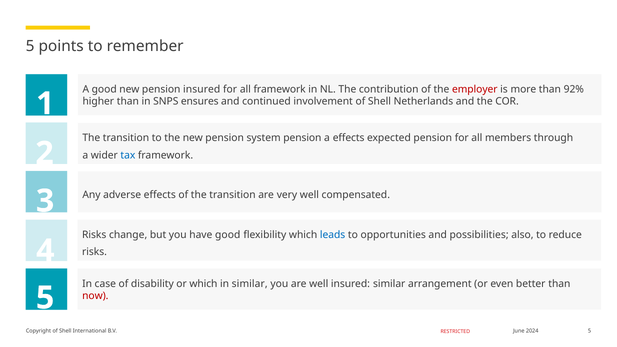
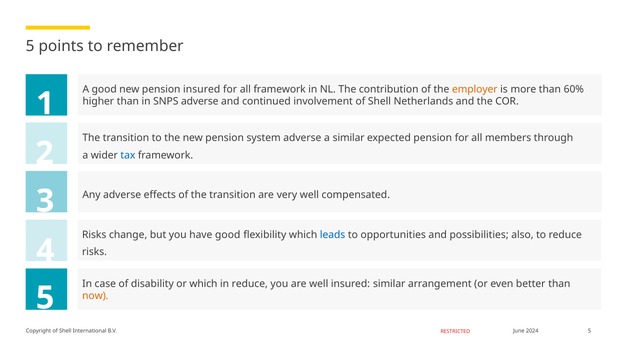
employer colour: red -> orange
92%: 92% -> 60%
SNPS ensures: ensures -> adverse
system pension: pension -> adverse
a effects: effects -> similar
in similar: similar -> reduce
now colour: red -> orange
